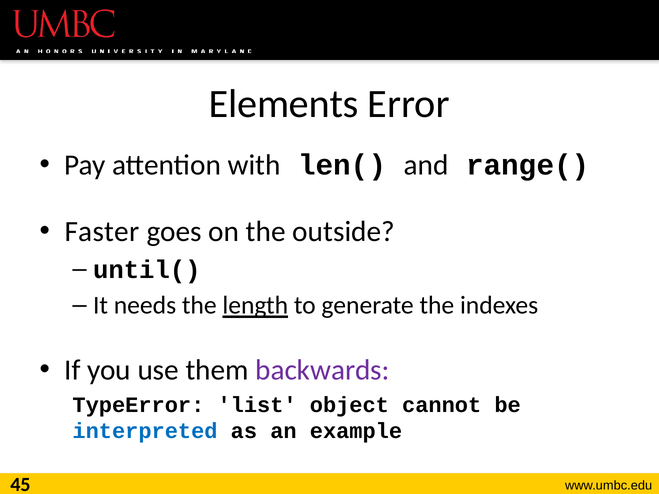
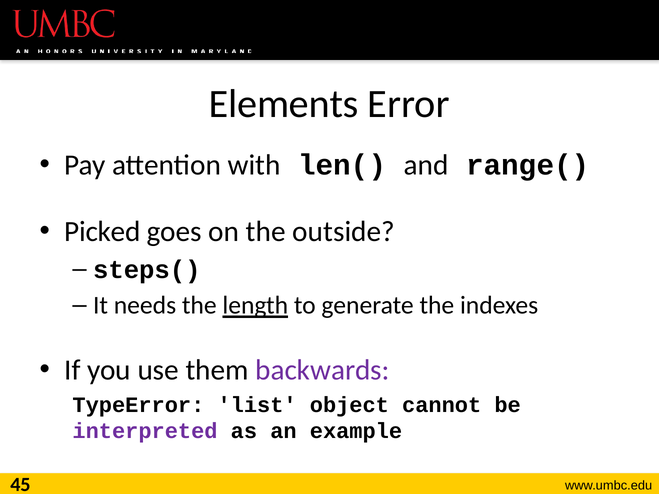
Faster: Faster -> Picked
until(: until( -> steps(
interpreted colour: blue -> purple
